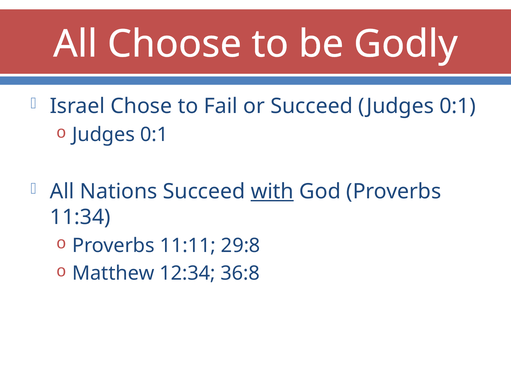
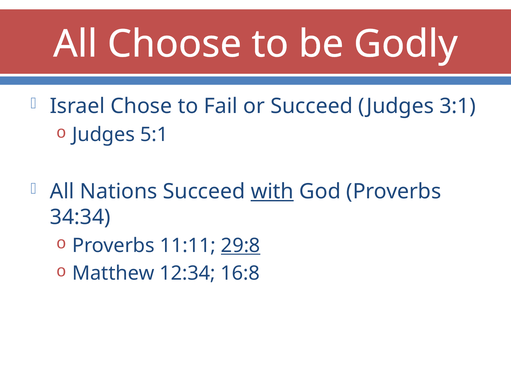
Succeed Judges 0:1: 0:1 -> 3:1
0:1 at (154, 135): 0:1 -> 5:1
11:34: 11:34 -> 34:34
29:8 underline: none -> present
36:8: 36:8 -> 16:8
